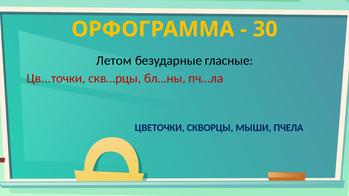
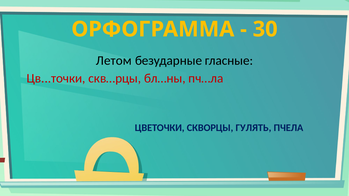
МЫШИ: МЫШИ -> ГУЛЯТЬ
